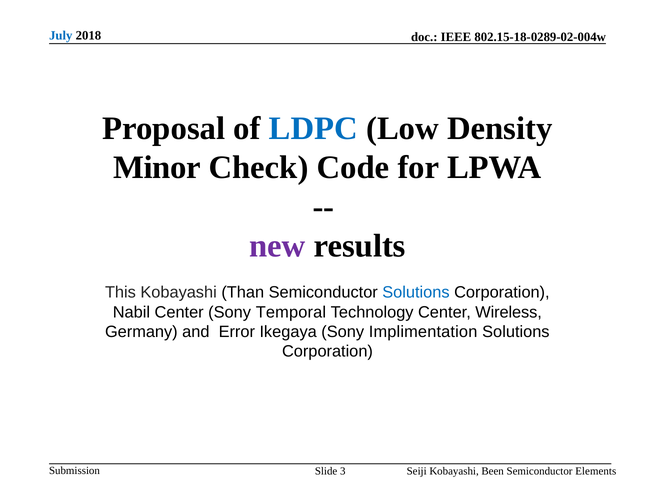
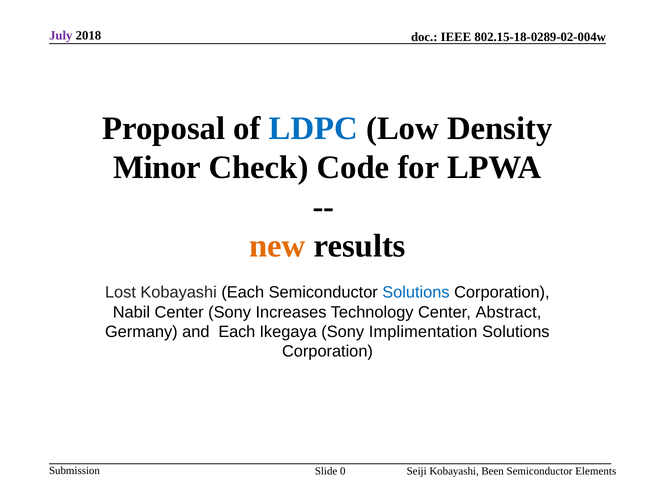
July colour: blue -> purple
new colour: purple -> orange
This: This -> Lost
Kobayashi Than: Than -> Each
Temporal: Temporal -> Increases
Wireless: Wireless -> Abstract
and Error: Error -> Each
3: 3 -> 0
